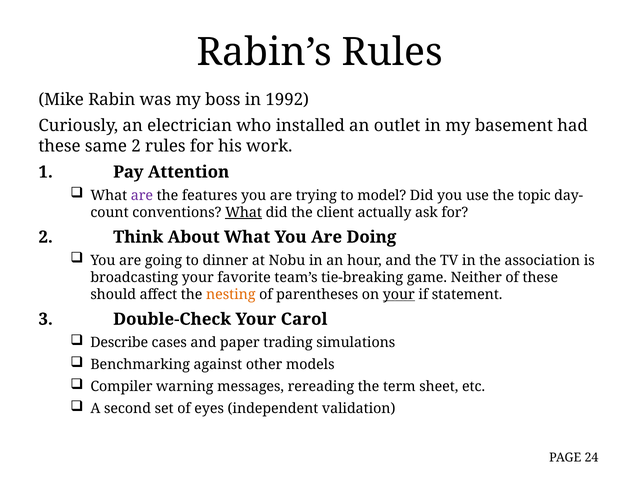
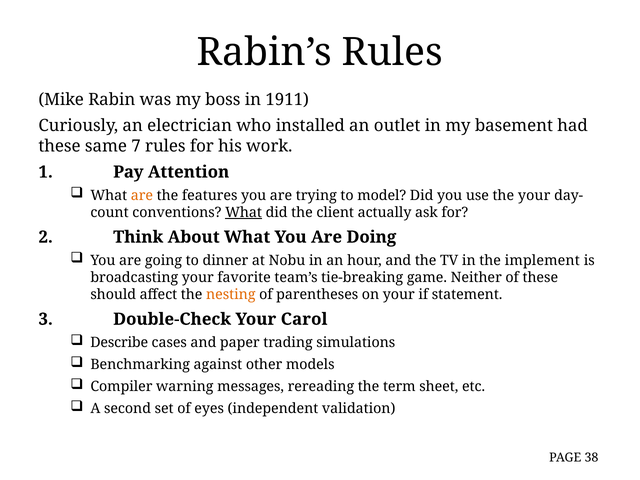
1992: 1992 -> 1911
same 2: 2 -> 7
are at (142, 195) colour: purple -> orange
the topic: topic -> your
association: association -> implement
your at (399, 295) underline: present -> none
24: 24 -> 38
